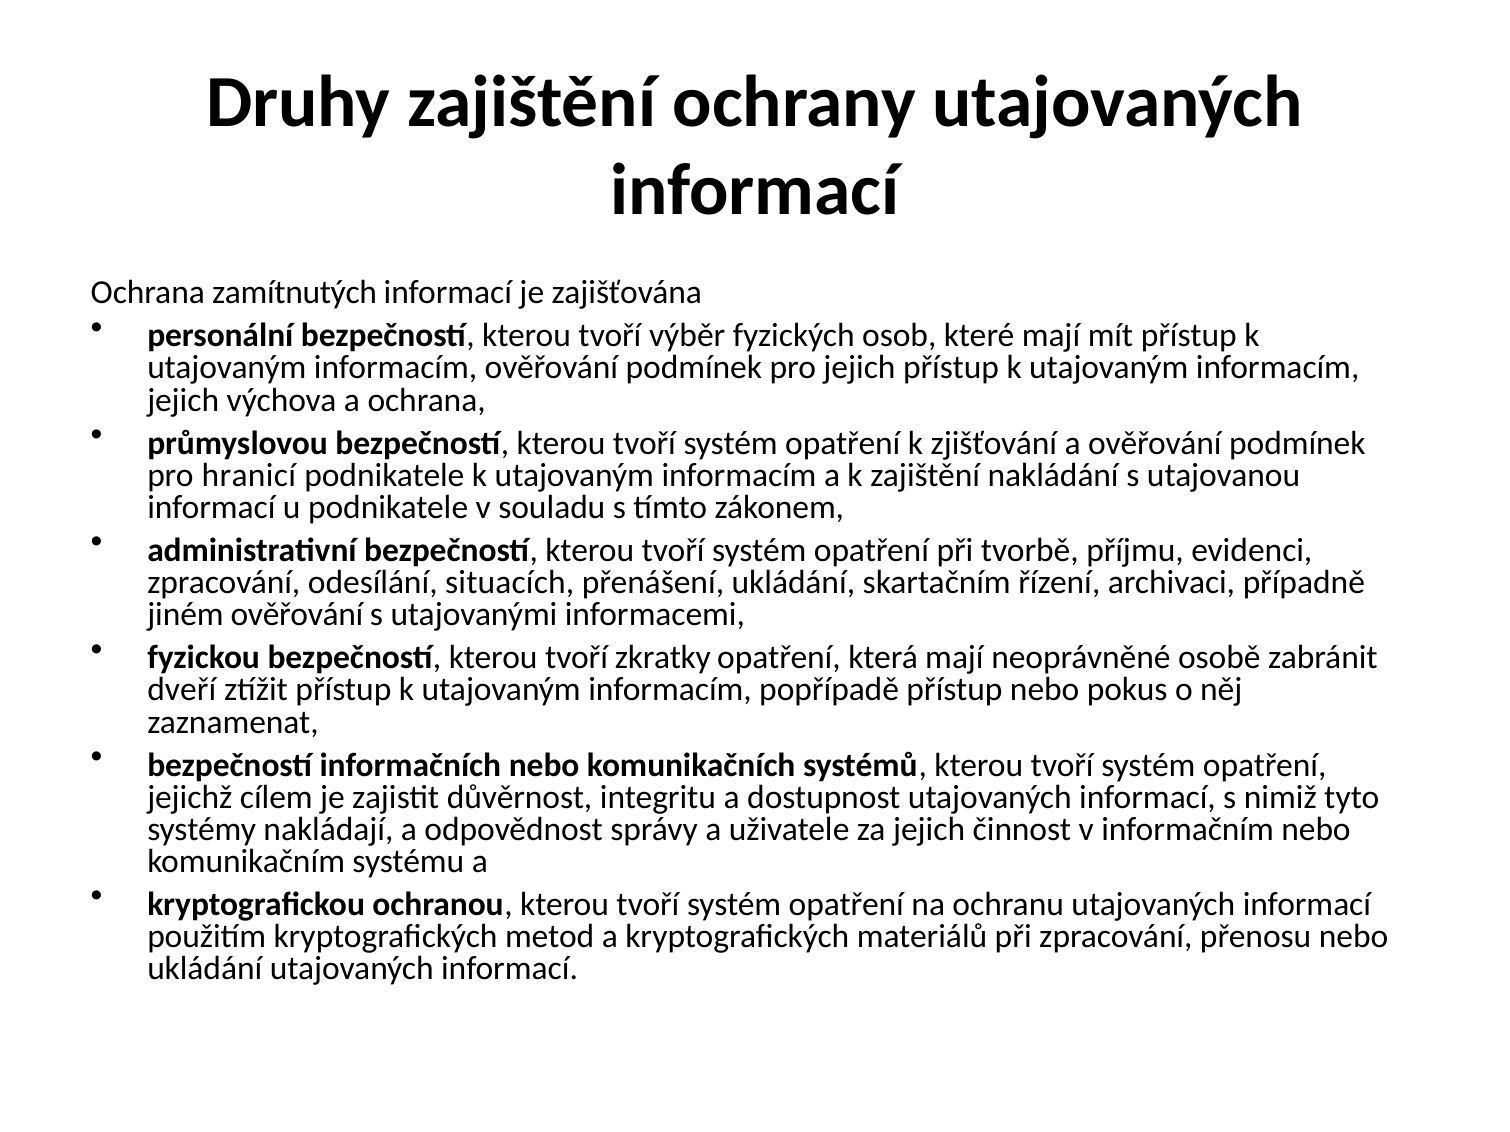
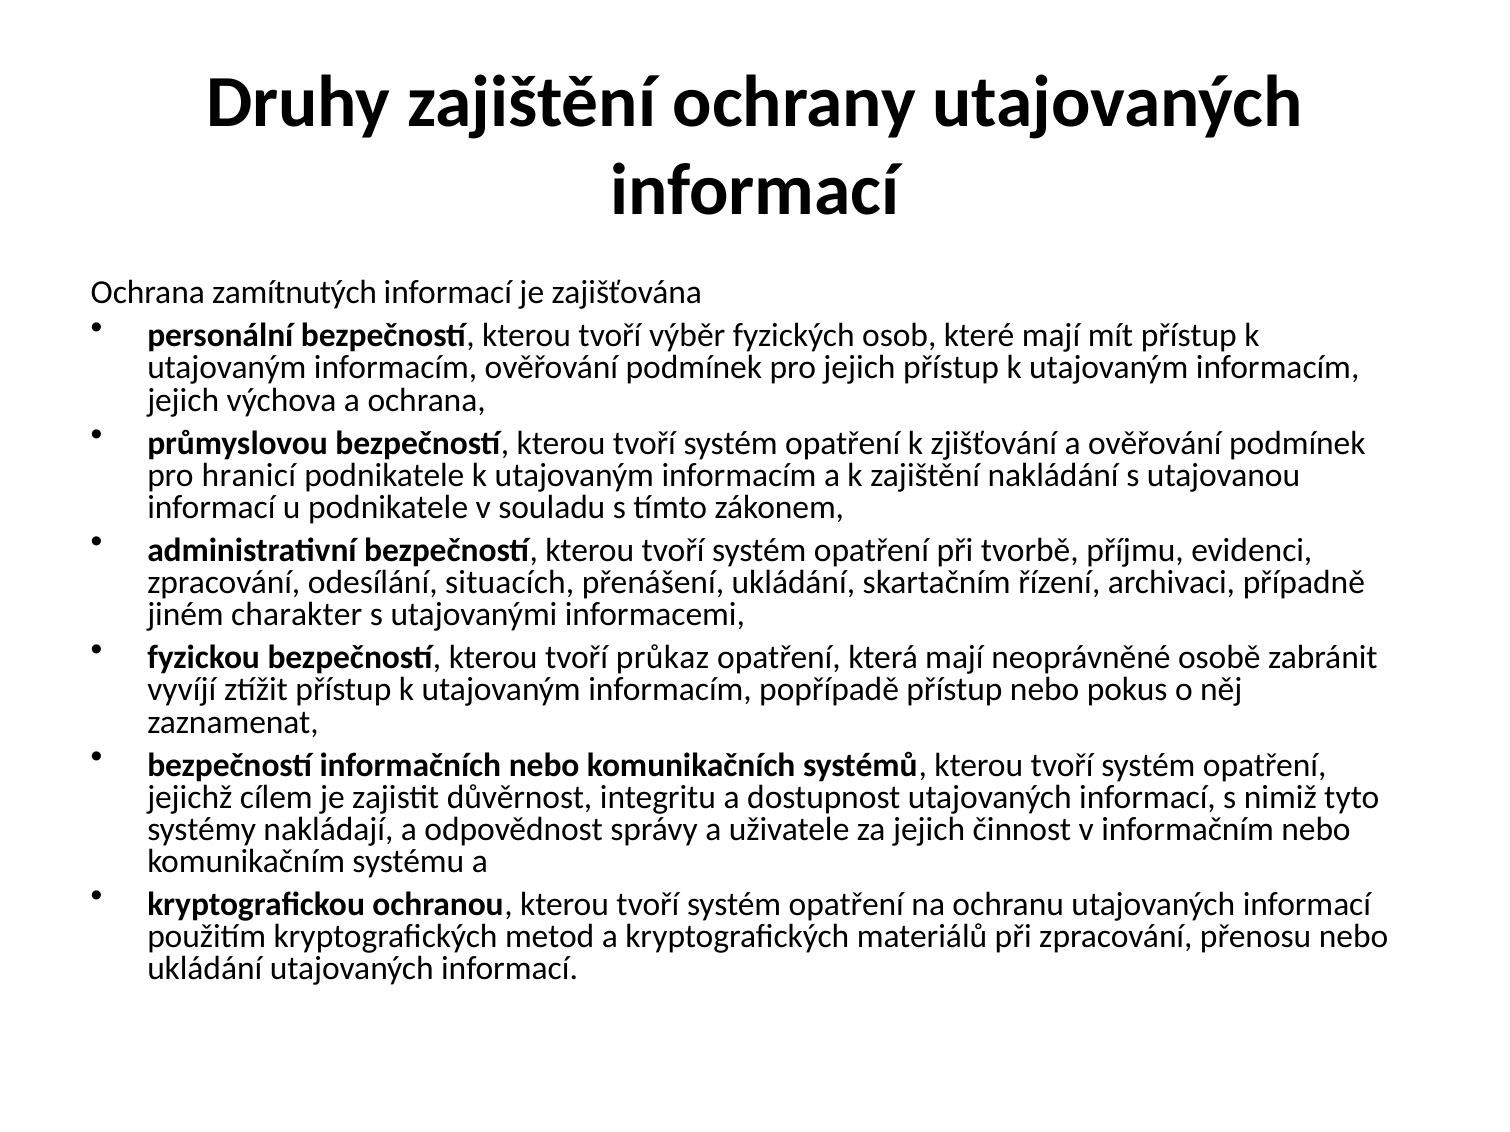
jiném ověřování: ověřování -> charakter
zkratky: zkratky -> průkaz
dveří: dveří -> vyvíjí
